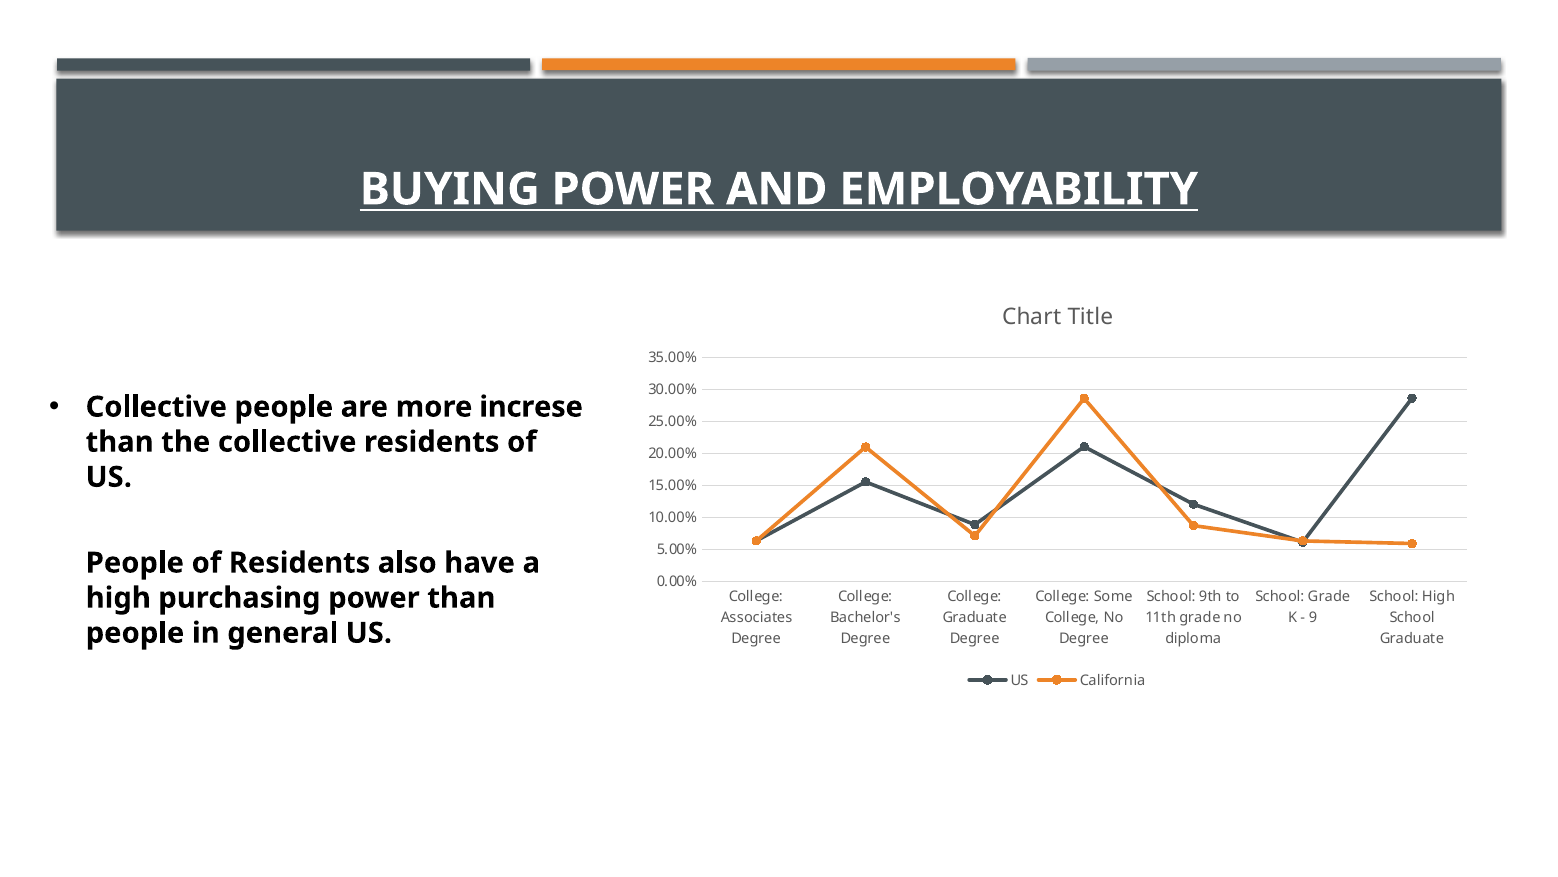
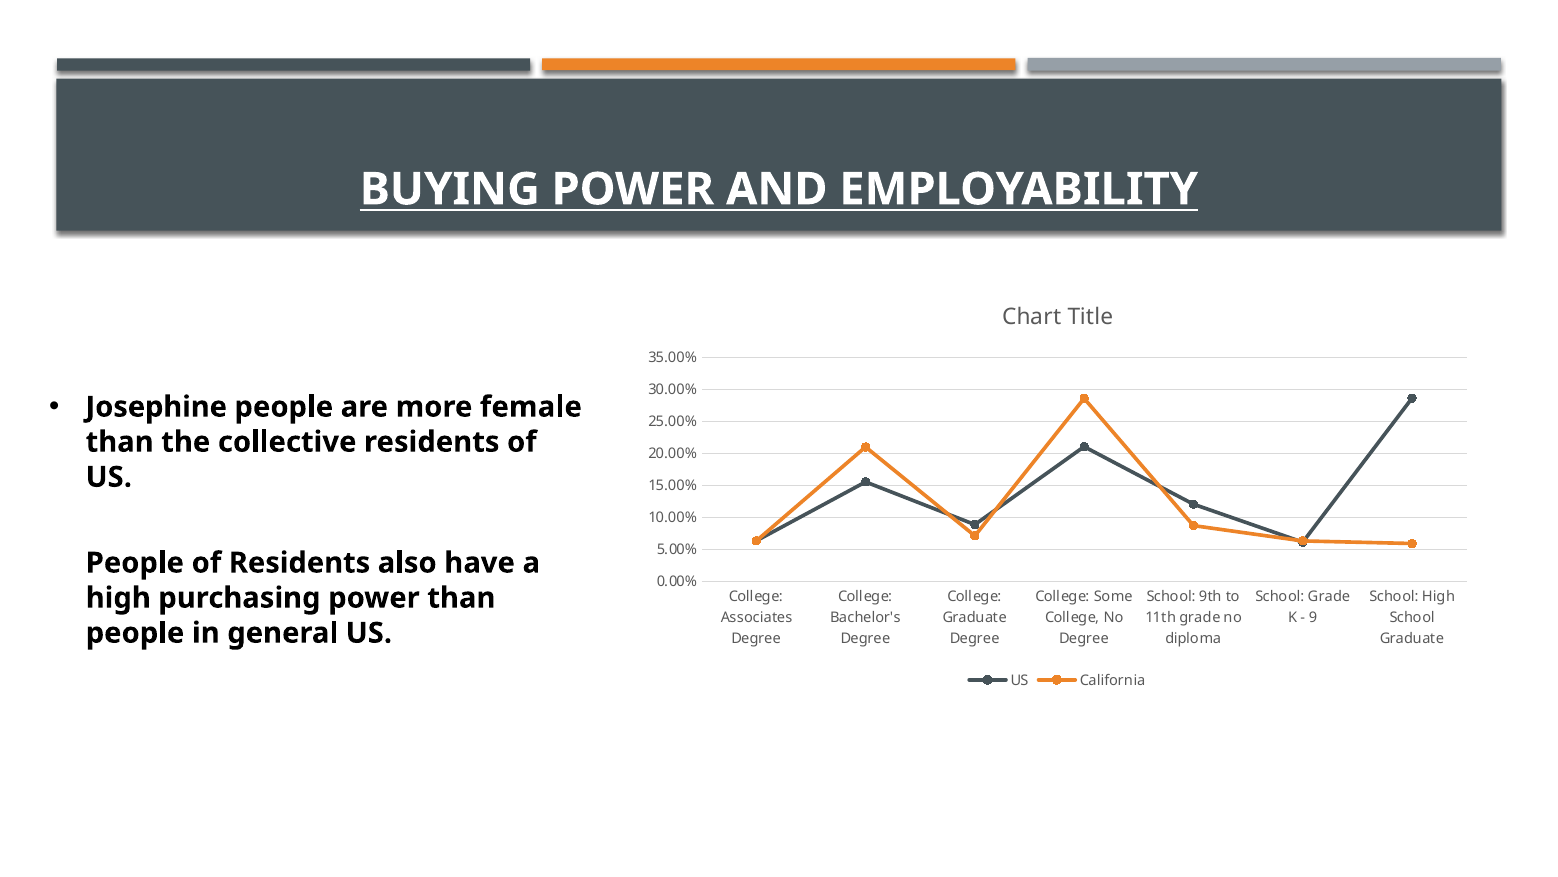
Collective at (156, 407): Collective -> Josephine
increse: increse -> female
